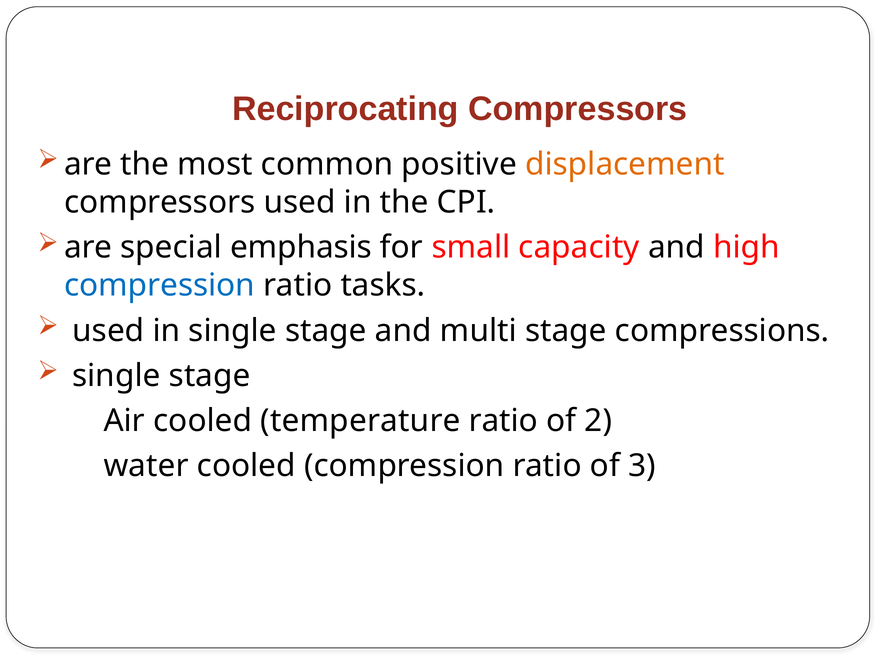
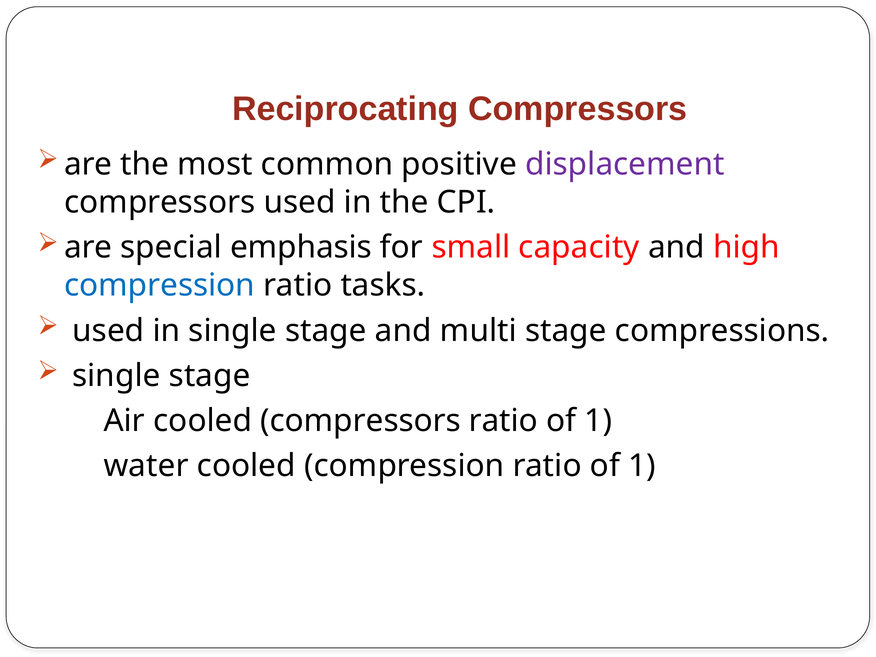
displacement colour: orange -> purple
cooled temperature: temperature -> compressors
2 at (598, 421): 2 -> 1
compression ratio of 3: 3 -> 1
